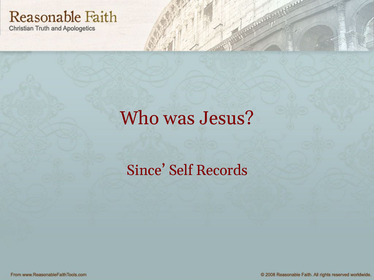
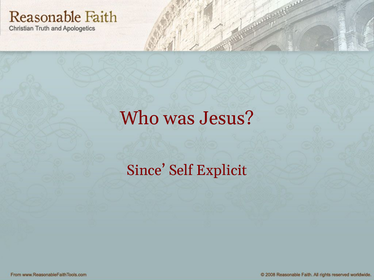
Records: Records -> Explicit
